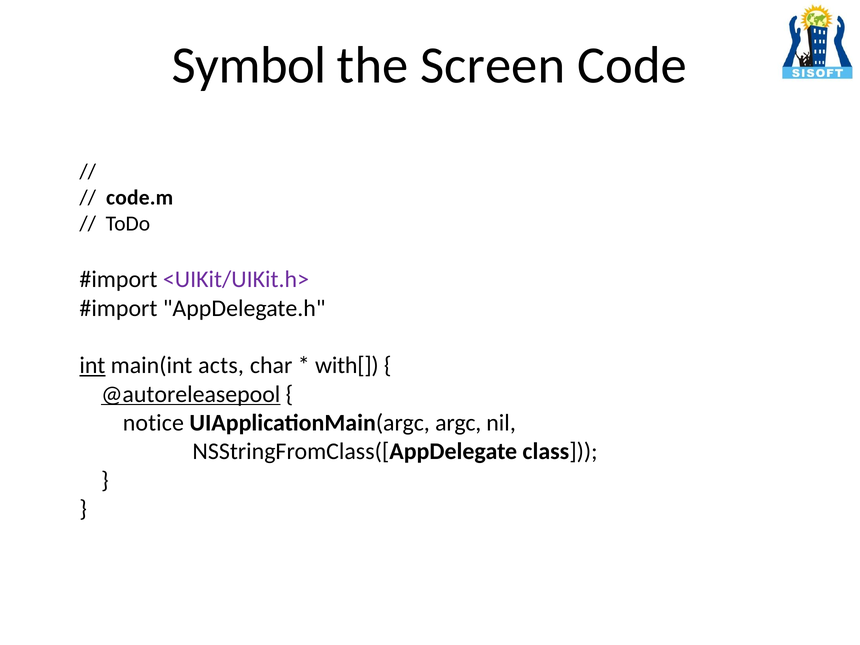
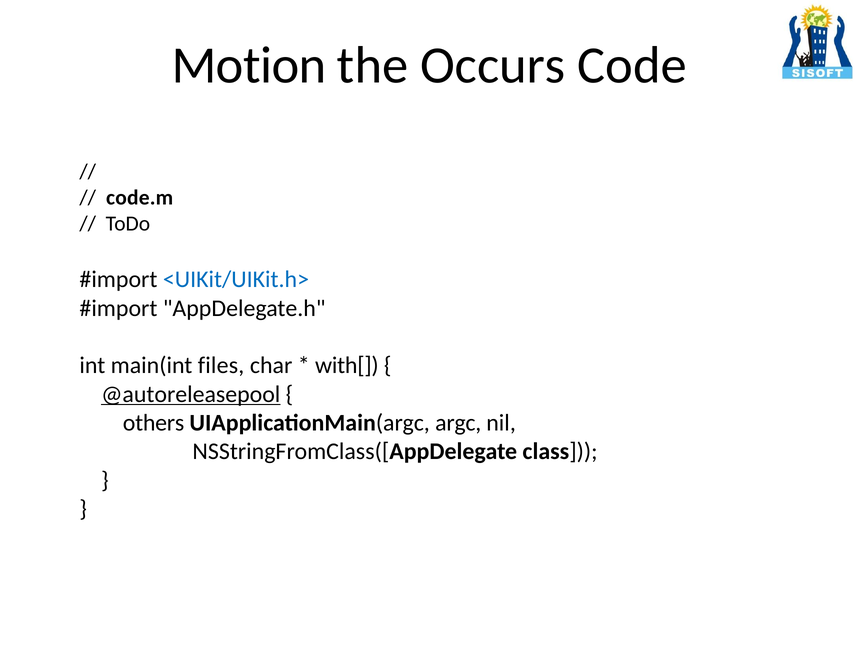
Symbol: Symbol -> Motion
Screen: Screen -> Occurs
<UIKit/UIKit.h> colour: purple -> blue
int underline: present -> none
acts: acts -> files
notice: notice -> others
